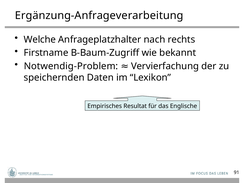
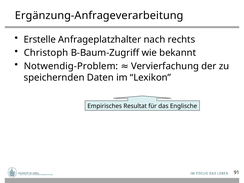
Welche: Welche -> Erstelle
Firstname: Firstname -> Christoph
